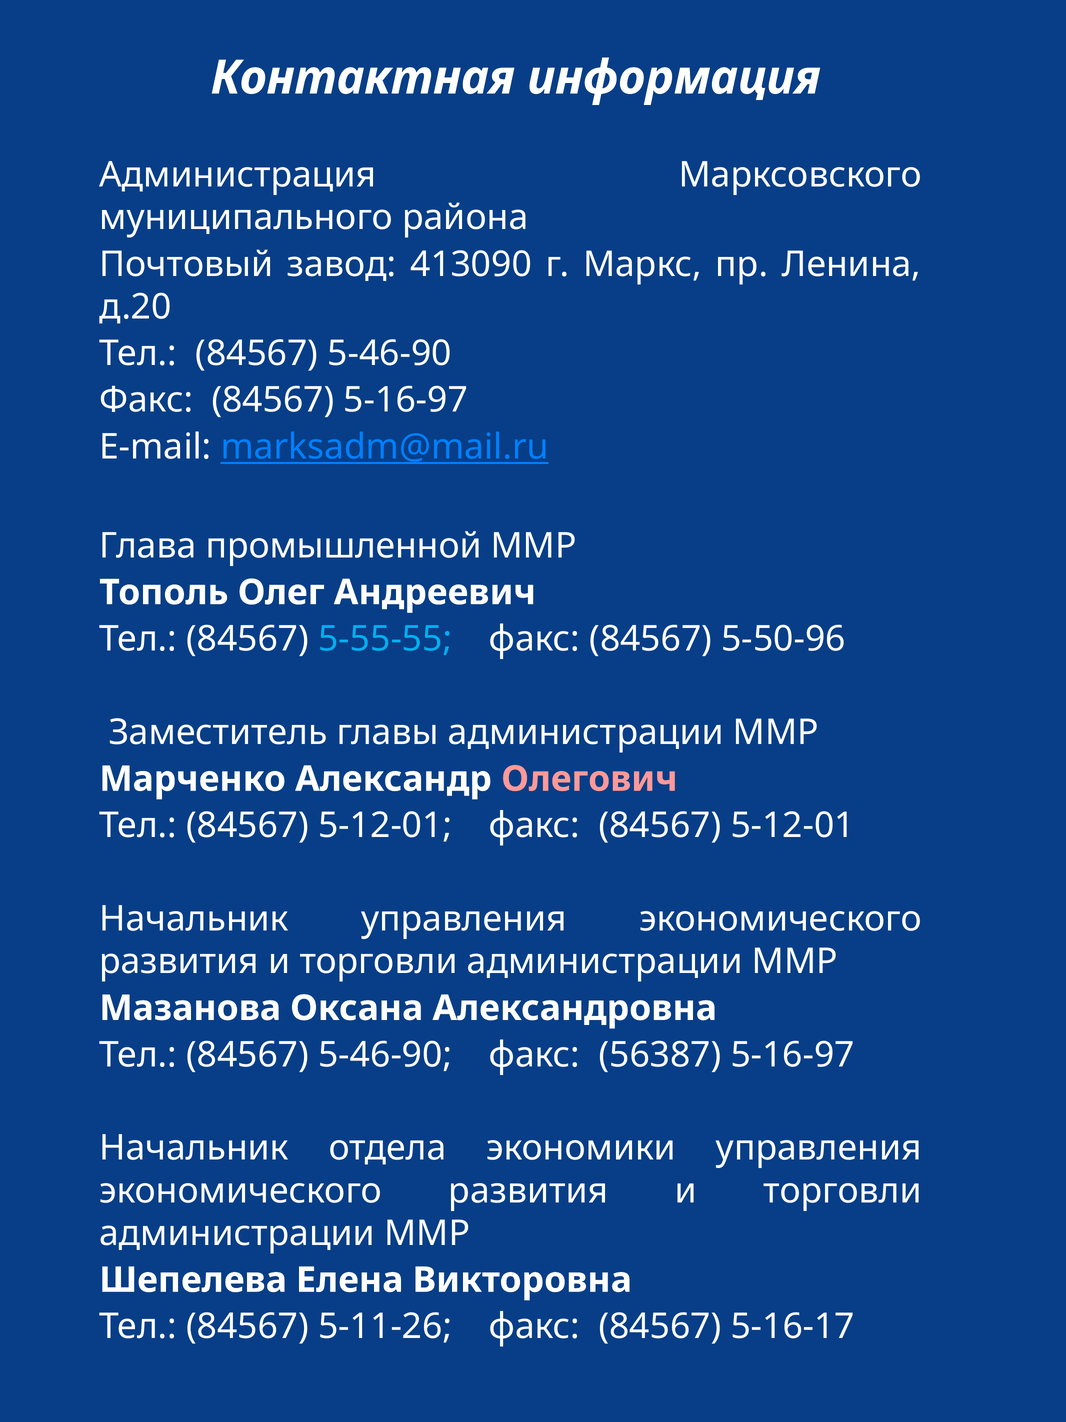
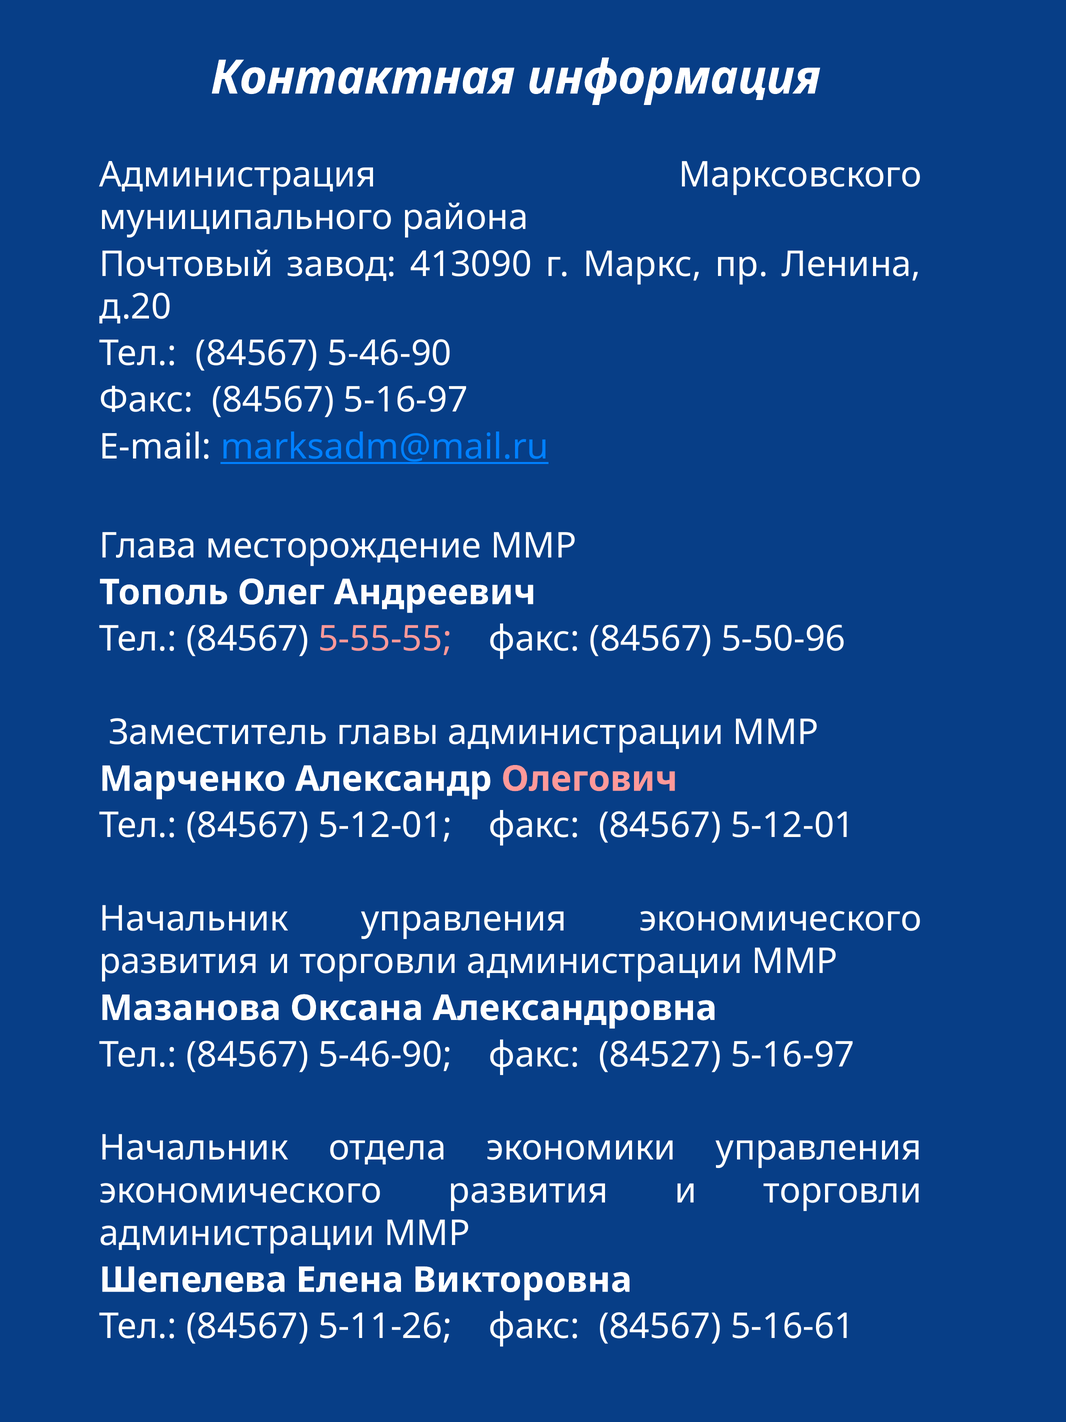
промышленной: промышленной -> месторождение
5-55-55 colour: light blue -> pink
56387: 56387 -> 84527
5-16-17: 5-16-17 -> 5-16-61
